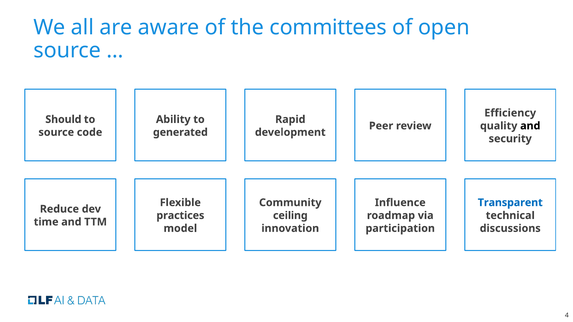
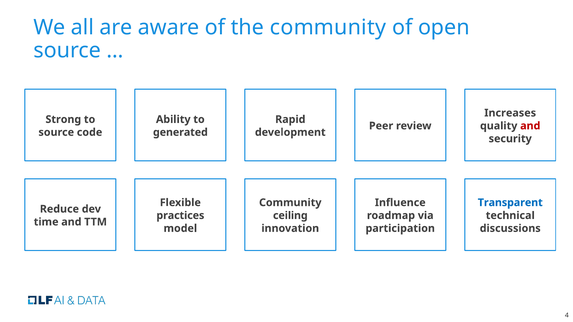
the committees: committees -> community
Efficiency: Efficiency -> Increases
Should: Should -> Strong
and at (530, 126) colour: black -> red
